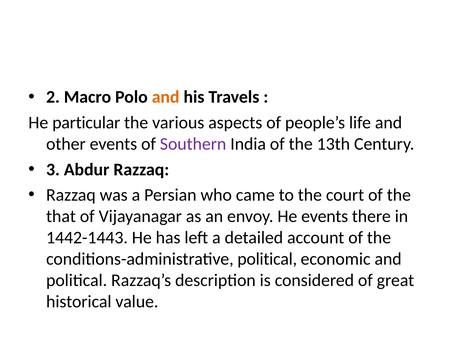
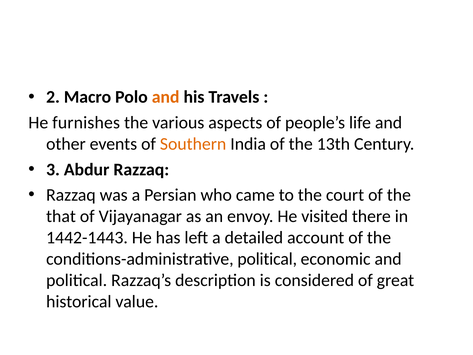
particular: particular -> furnishes
Southern colour: purple -> orange
He events: events -> visited
